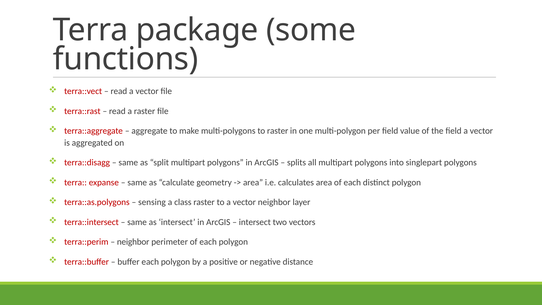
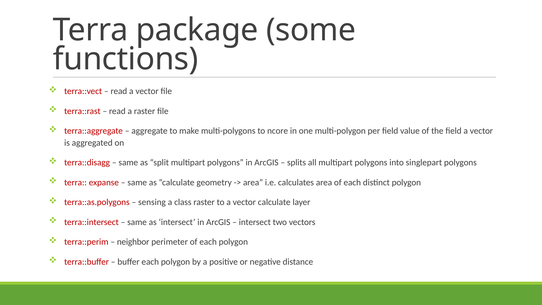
to raster: raster -> ncore
vector neighbor: neighbor -> calculate
